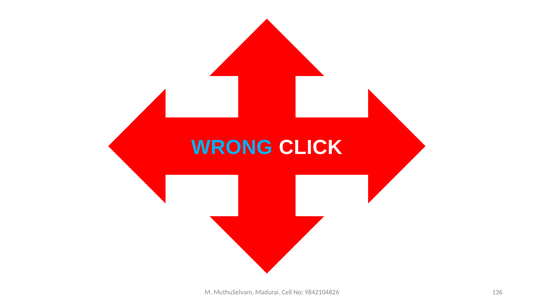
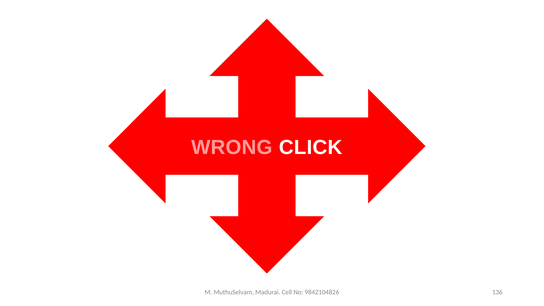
WRONG colour: light blue -> pink
